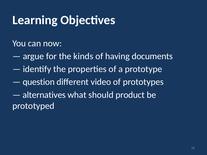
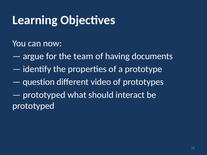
kinds: kinds -> team
alternatives at (44, 95): alternatives -> prototyped
product: product -> interact
